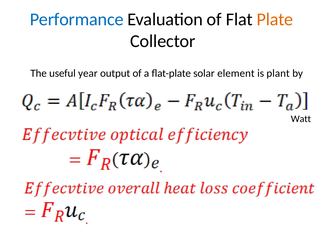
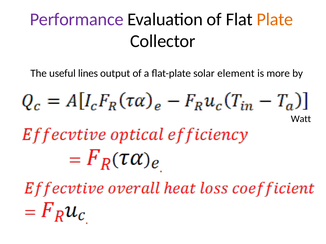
Performance colour: blue -> purple
year: year -> lines
plant: plant -> more
